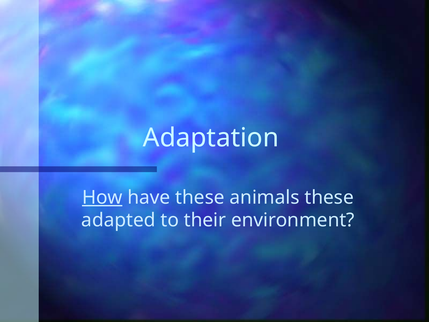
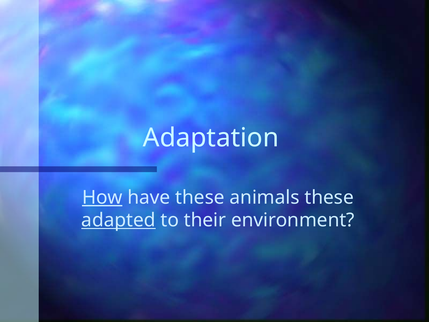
adapted underline: none -> present
